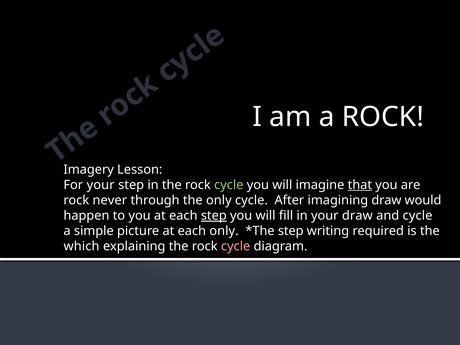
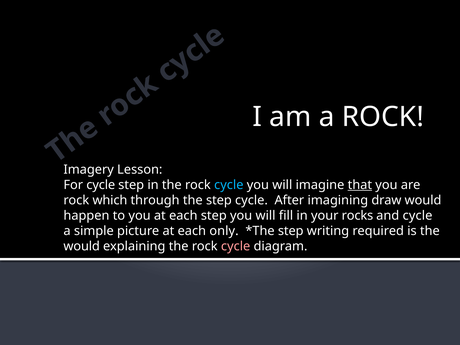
For your: your -> cycle
cycle at (229, 185) colour: light green -> light blue
never: never -> which
the only: only -> step
step at (214, 216) underline: present -> none
your draw: draw -> rocks
which at (82, 246): which -> would
